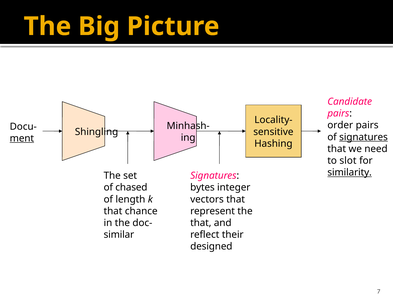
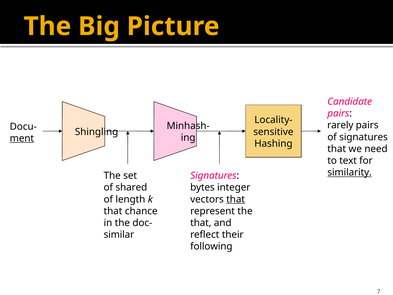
order: order -> rarely
signatures at (364, 137) underline: present -> none
slot: slot -> text
chased: chased -> shared
that at (236, 199) underline: none -> present
designed: designed -> following
